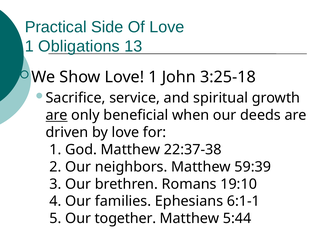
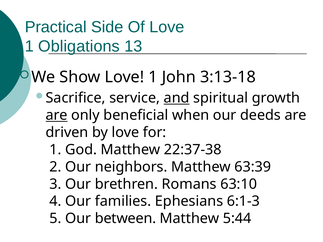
3:25-18: 3:25-18 -> 3:13-18
and underline: none -> present
59:39: 59:39 -> 63:39
19:10: 19:10 -> 63:10
6:1-1: 6:1-1 -> 6:1-3
together: together -> between
